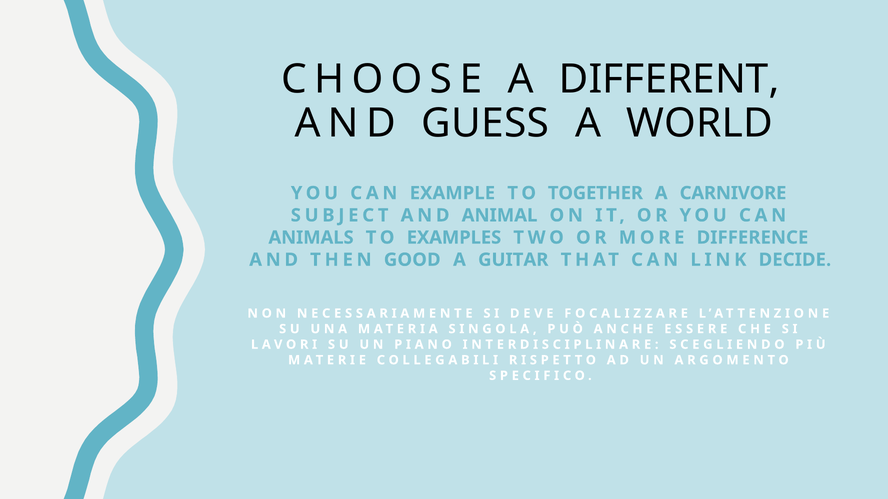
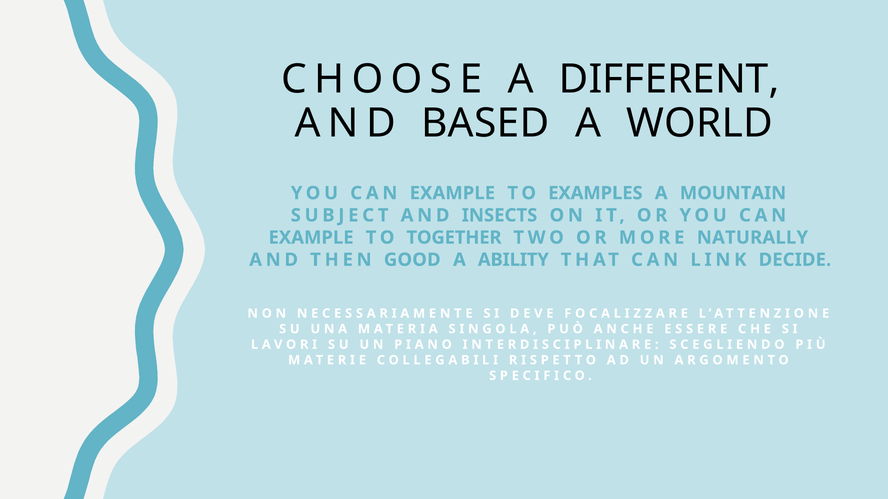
GUESS: GUESS -> BASED
TOGETHER: TOGETHER -> EXAMPLES
CARNIVORE: CARNIVORE -> MOUNTAIN
ANIMAL: ANIMAL -> INSECTS
ANIMALS at (311, 238): ANIMALS -> EXAMPLE
EXAMPLES: EXAMPLES -> TOGETHER
DIFFERENCE: DIFFERENCE -> NATURALLY
GUITAR: GUITAR -> ABILITY
